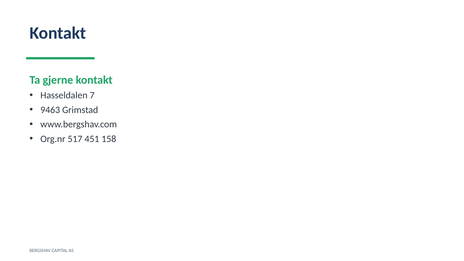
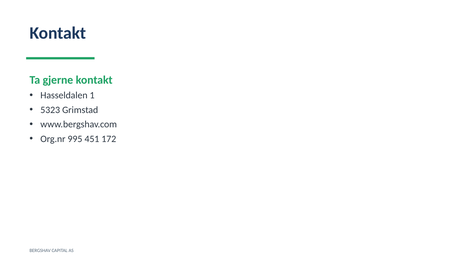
7: 7 -> 1
9463: 9463 -> 5323
517: 517 -> 995
158: 158 -> 172
